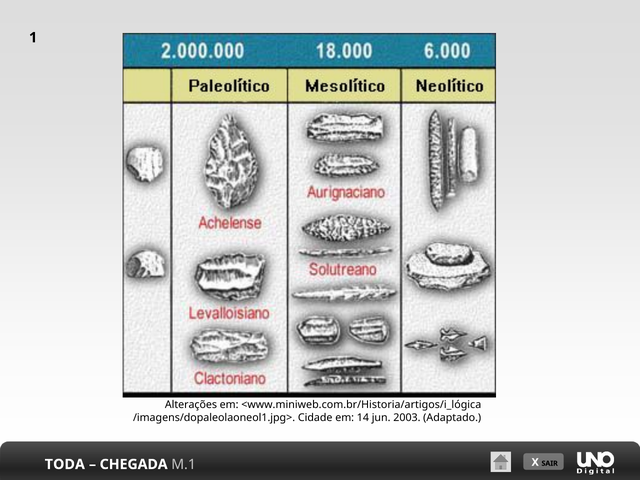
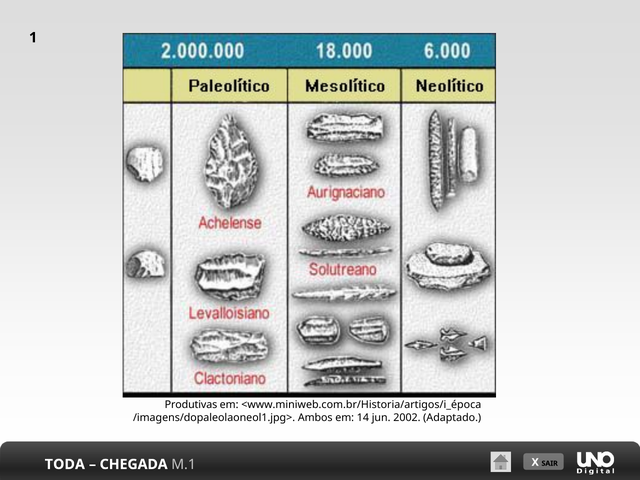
Alterações: Alterações -> Produtivas
<www.miniweb.com.br/Historia/artigos/i_lógica: <www.miniweb.com.br/Historia/artigos/i_lógica -> <www.miniweb.com.br/Historia/artigos/i_época
Cidade: Cidade -> Ambos
2003: 2003 -> 2002
